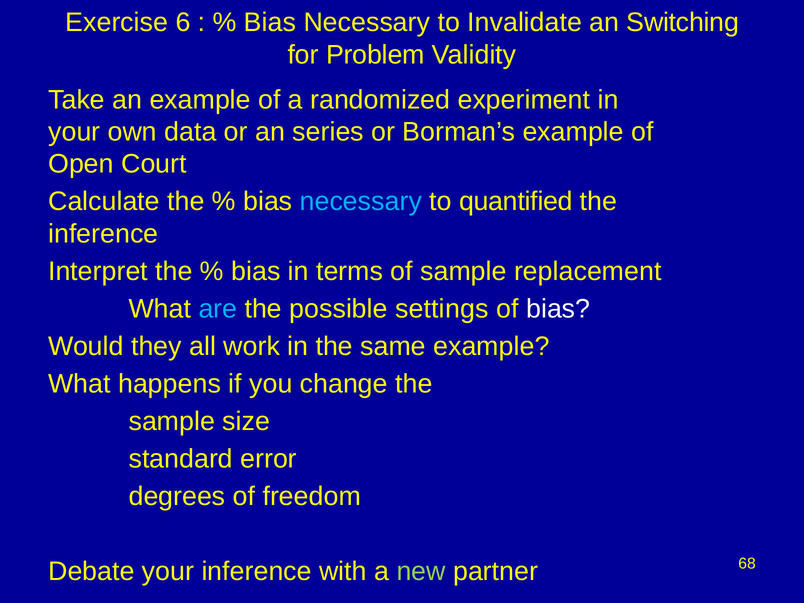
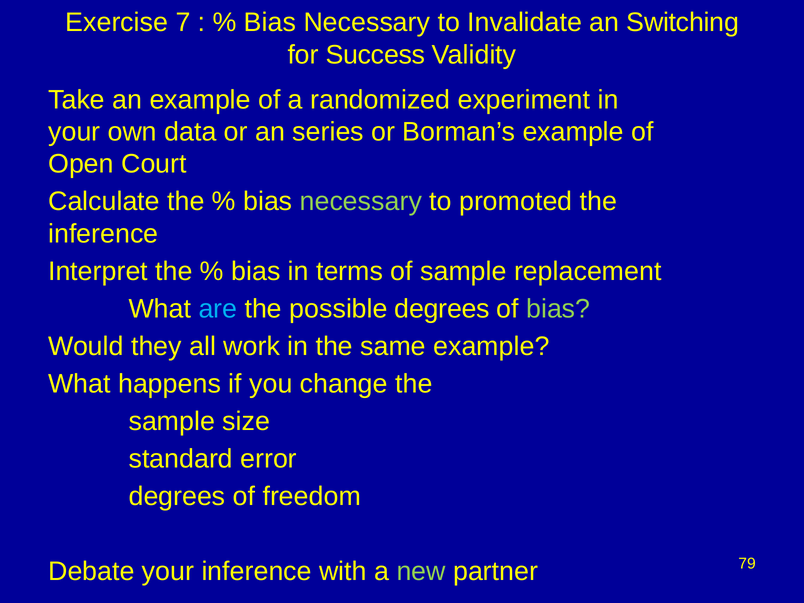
6: 6 -> 7
Problem: Problem -> Success
necessary at (361, 202) colour: light blue -> light green
quantified: quantified -> promoted
possible settings: settings -> degrees
bias at (558, 309) colour: white -> light green
68: 68 -> 79
